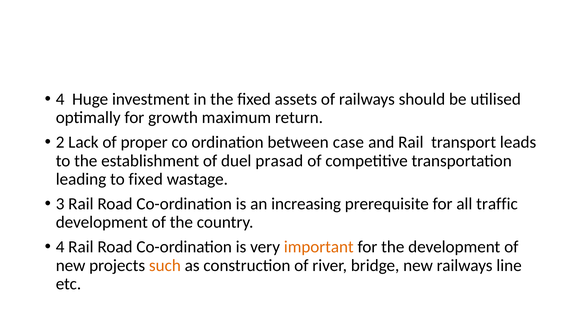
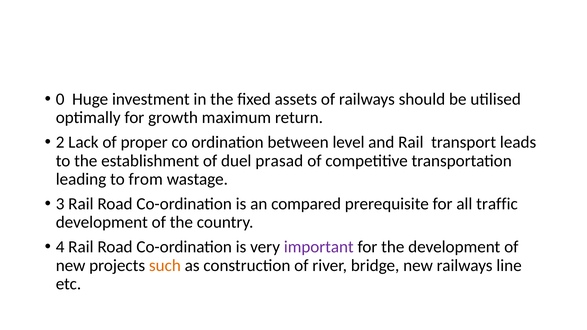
4 at (60, 99): 4 -> 0
case: case -> level
to fixed: fixed -> from
increasing: increasing -> compared
important colour: orange -> purple
